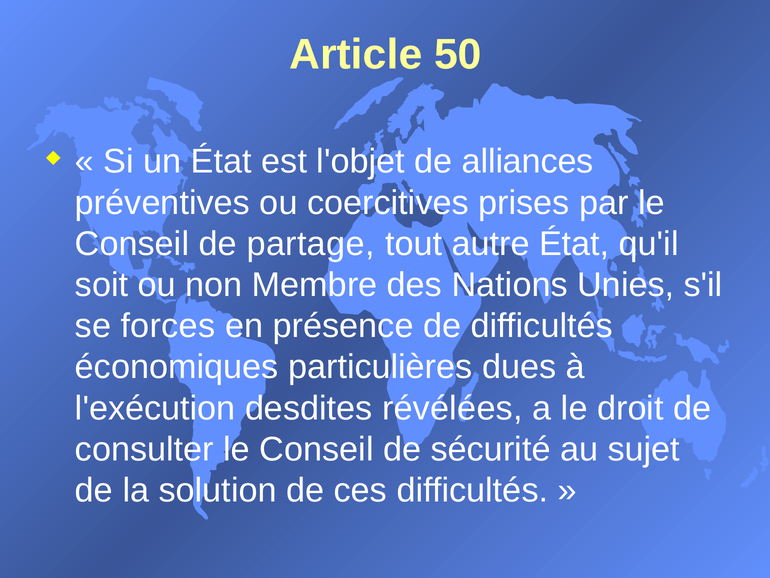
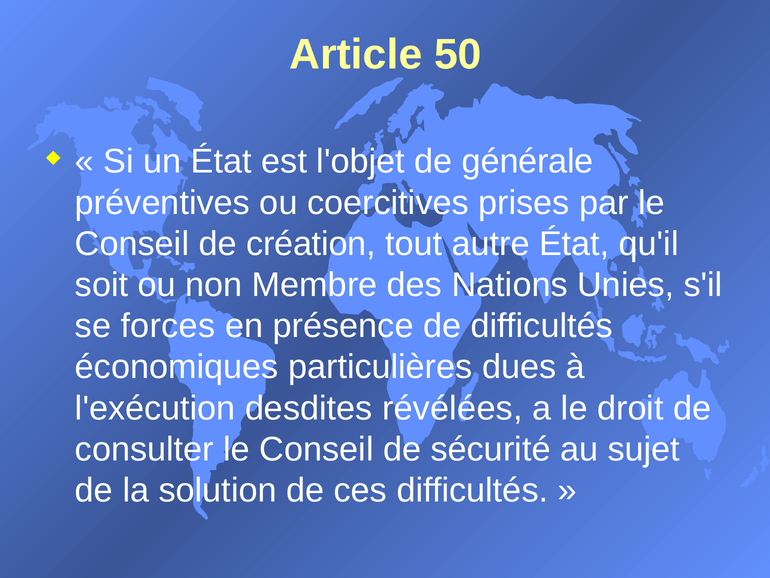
alliances: alliances -> générale
partage: partage -> création
